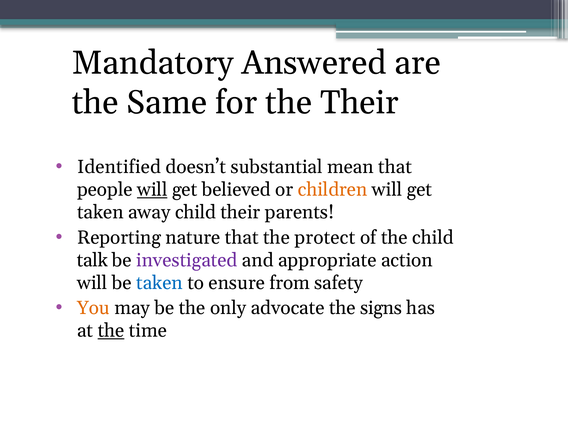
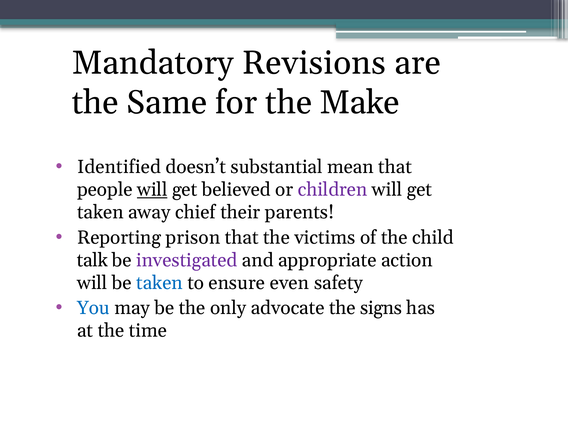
Answered: Answered -> Revisions
the Their: Their -> Make
children colour: orange -> purple
away child: child -> chief
nature: nature -> prison
protect: protect -> victims
from: from -> even
You colour: orange -> blue
the at (111, 331) underline: present -> none
